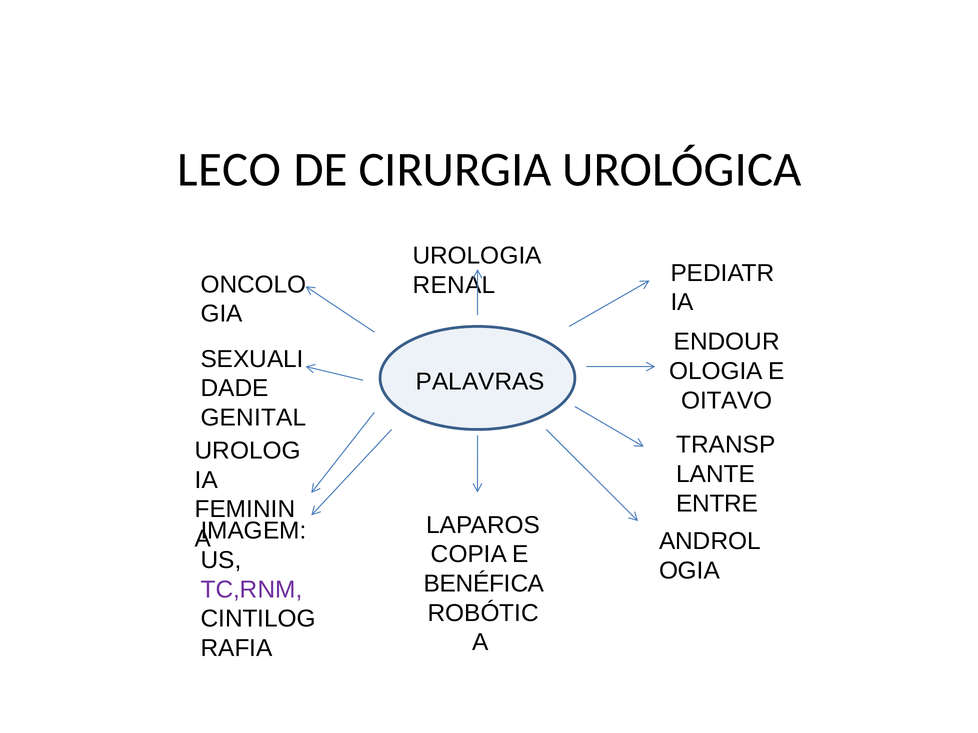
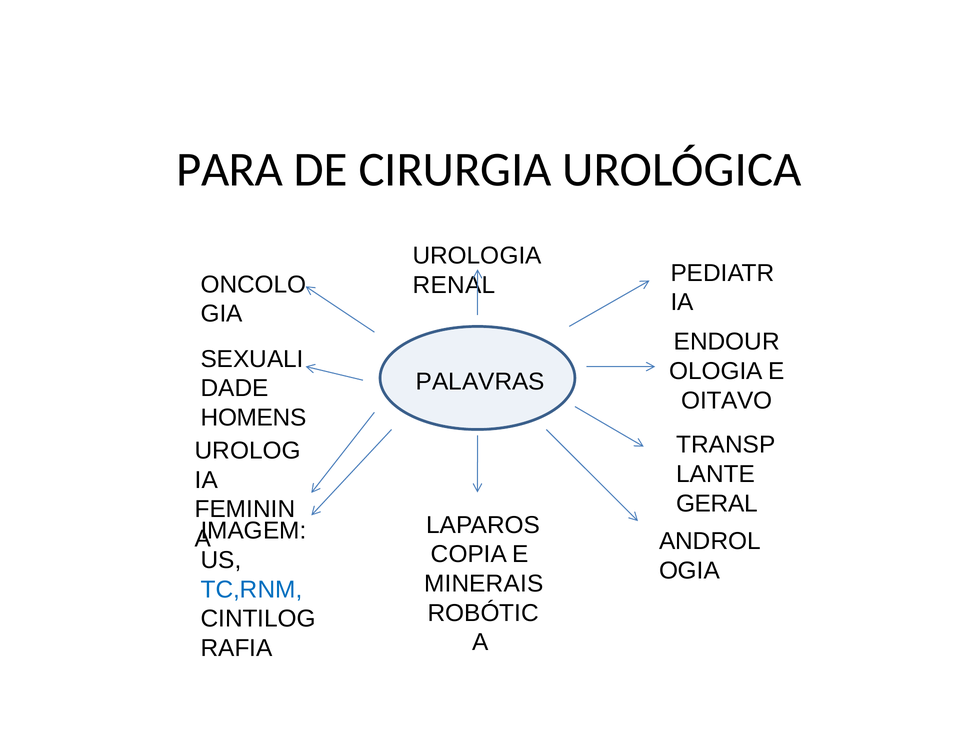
LECO: LECO -> PARA
GENITAL: GENITAL -> HOMENS
ENTRE: ENTRE -> GERAL
BENÉFICA: BENÉFICA -> MINERAIS
TC,RNM colour: purple -> blue
